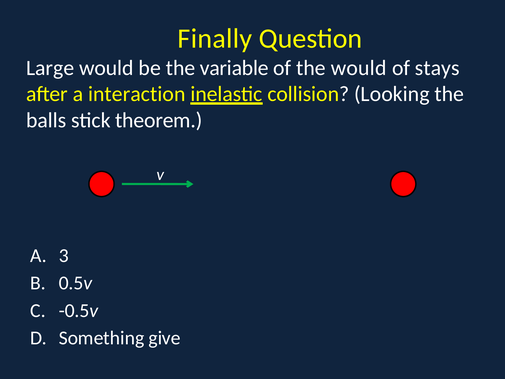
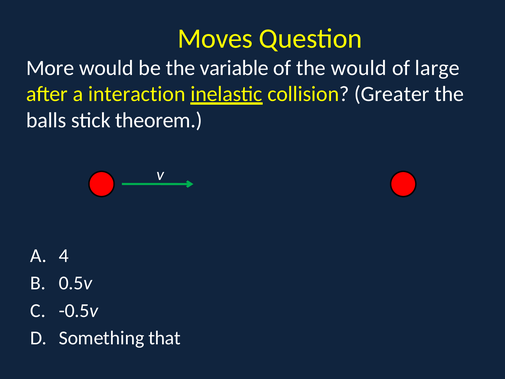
Finally: Finally -> Moves
Large: Large -> More
stays: stays -> large
Looking: Looking -> Greater
3: 3 -> 4
give: give -> that
